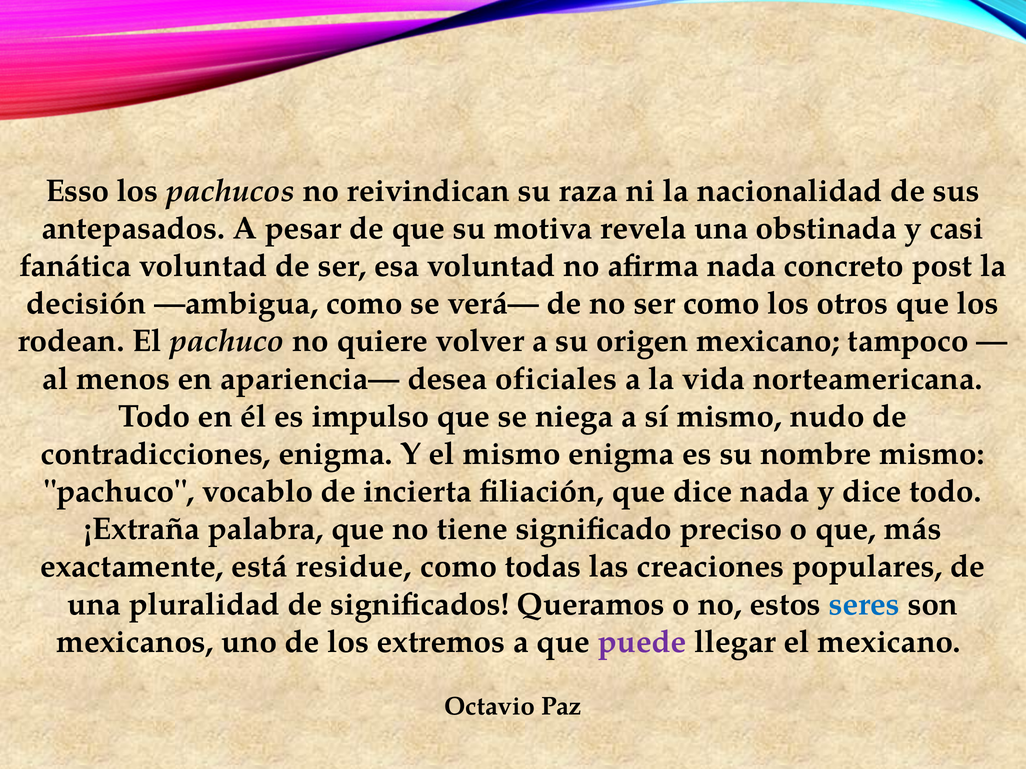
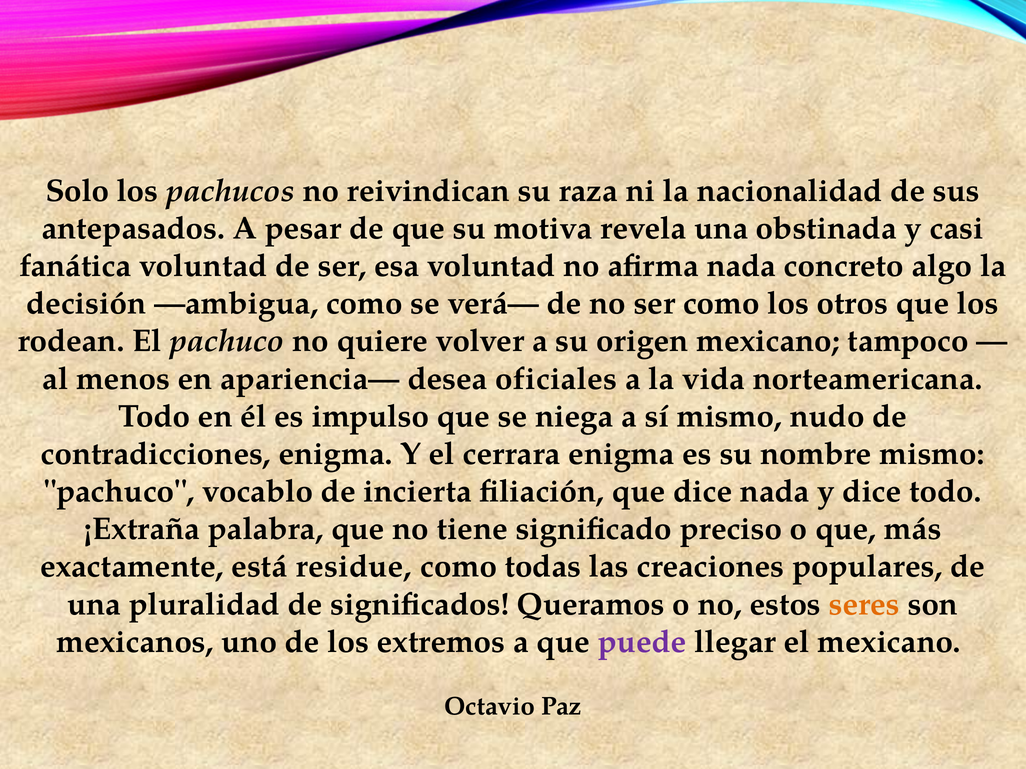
Esso: Esso -> Solo
post: post -> algo
el mismo: mismo -> cerrara
seres colour: blue -> orange
